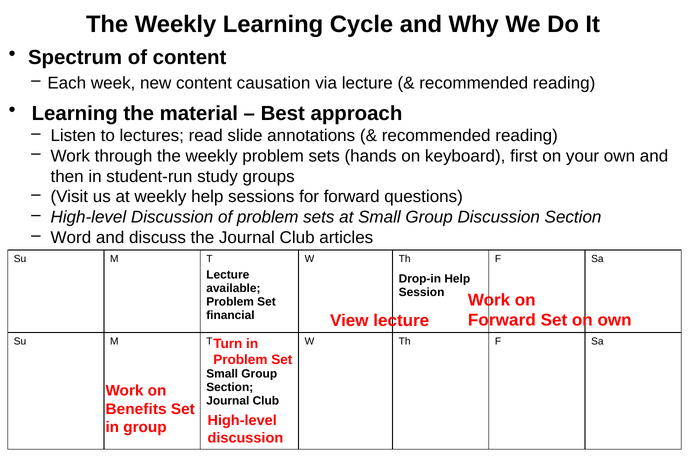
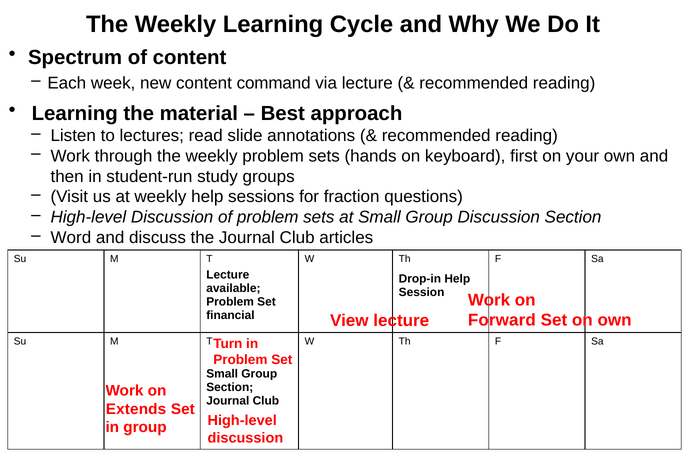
causation: causation -> command
for forward: forward -> fraction
Benefits: Benefits -> Extends
